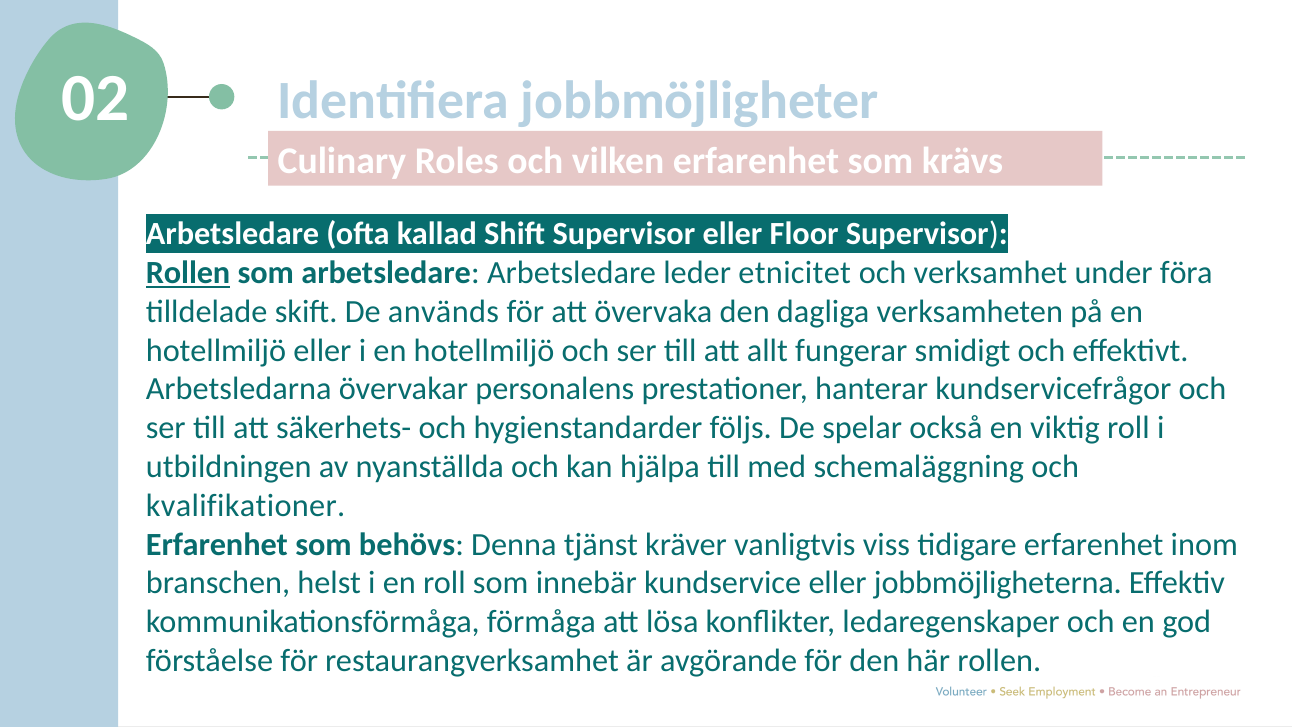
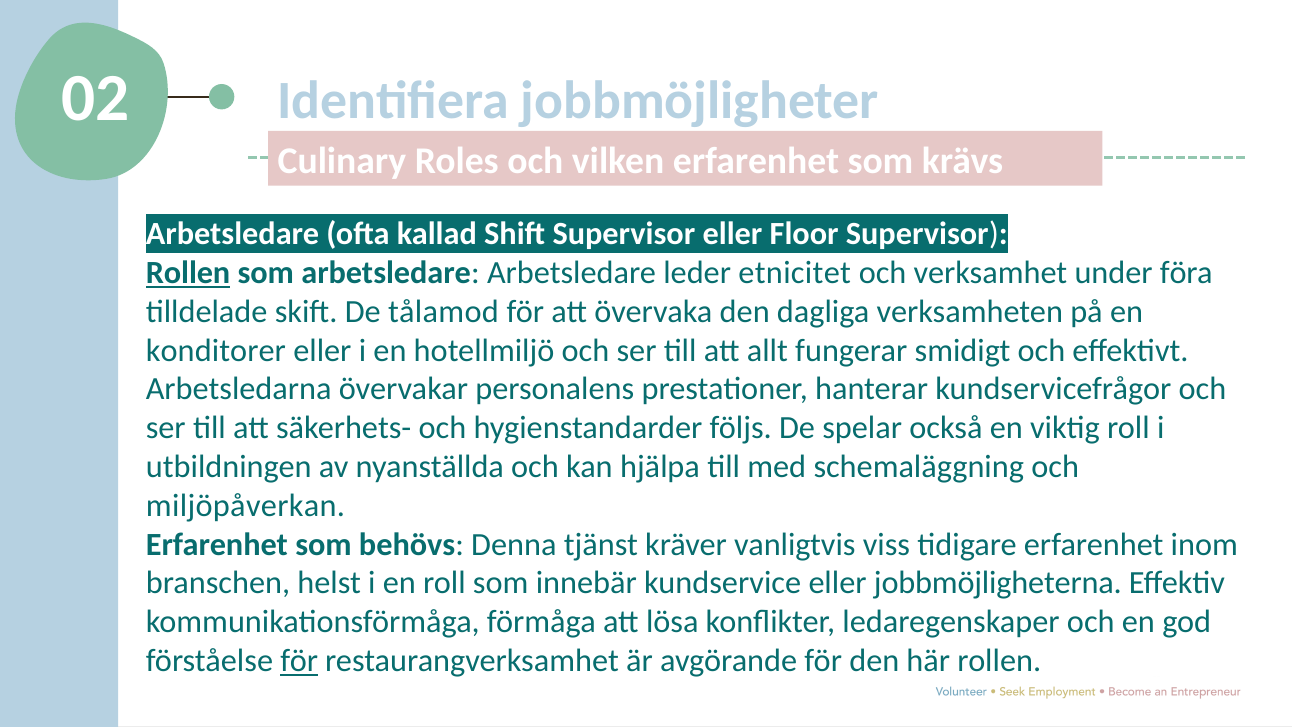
används: används -> tålamod
hotellmiljö at (216, 350): hotellmiljö -> konditorer
kvalifikationer: kvalifikationer -> miljöpåverkan
för at (299, 660) underline: none -> present
